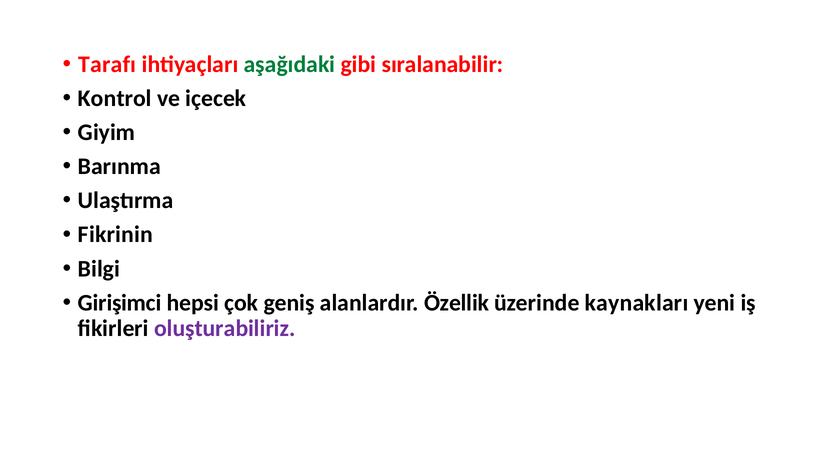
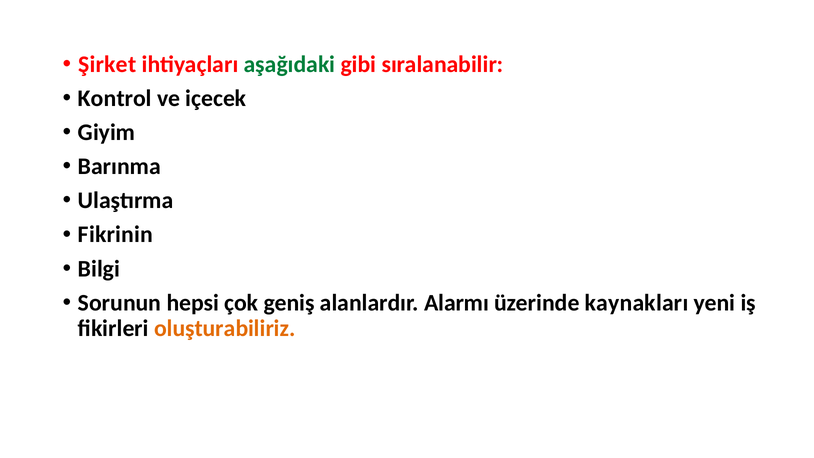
Tarafı: Tarafı -> Şirket
Girişimci: Girişimci -> Sorunun
Özellik: Özellik -> Alarmı
oluşturabiliriz colour: purple -> orange
